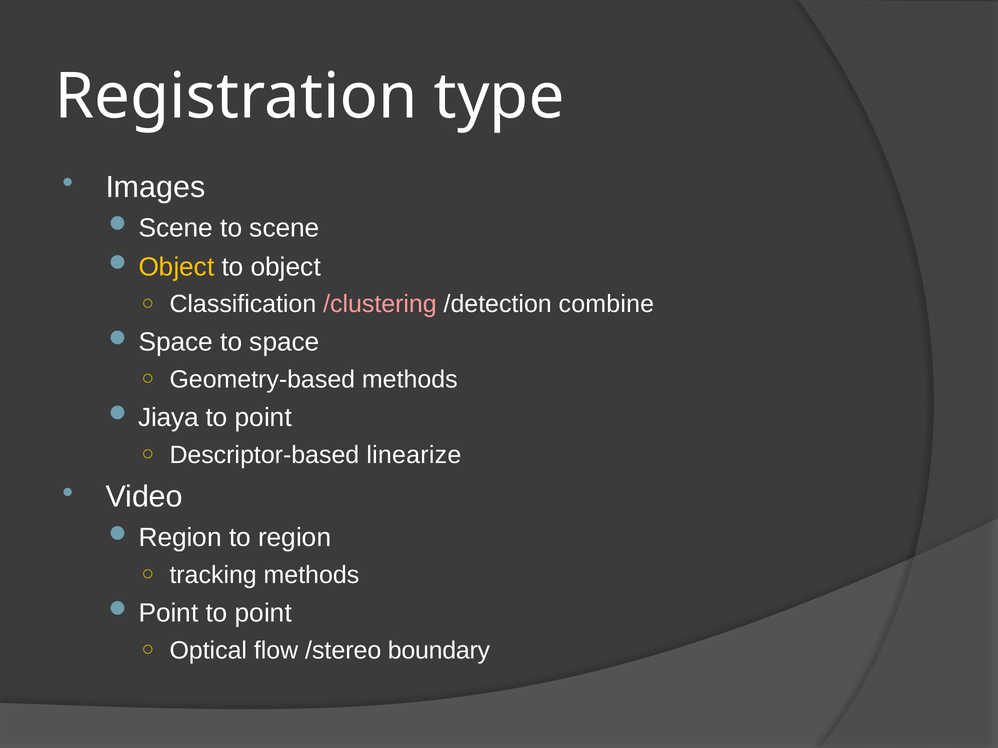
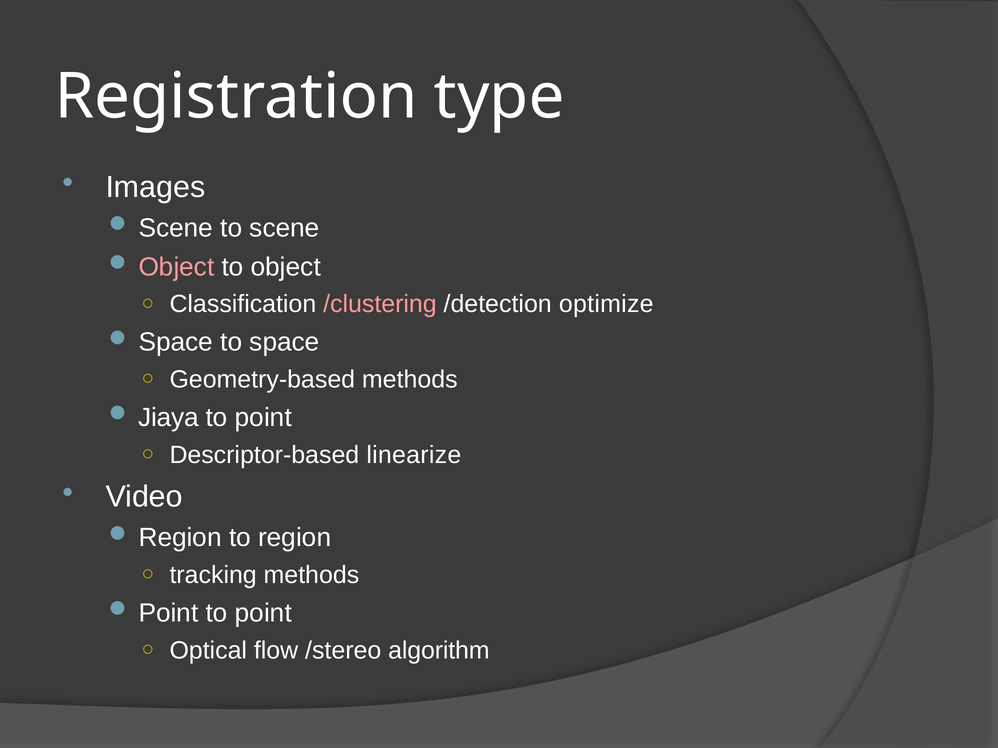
Object at (176, 267) colour: yellow -> pink
combine: combine -> optimize
boundary: boundary -> algorithm
